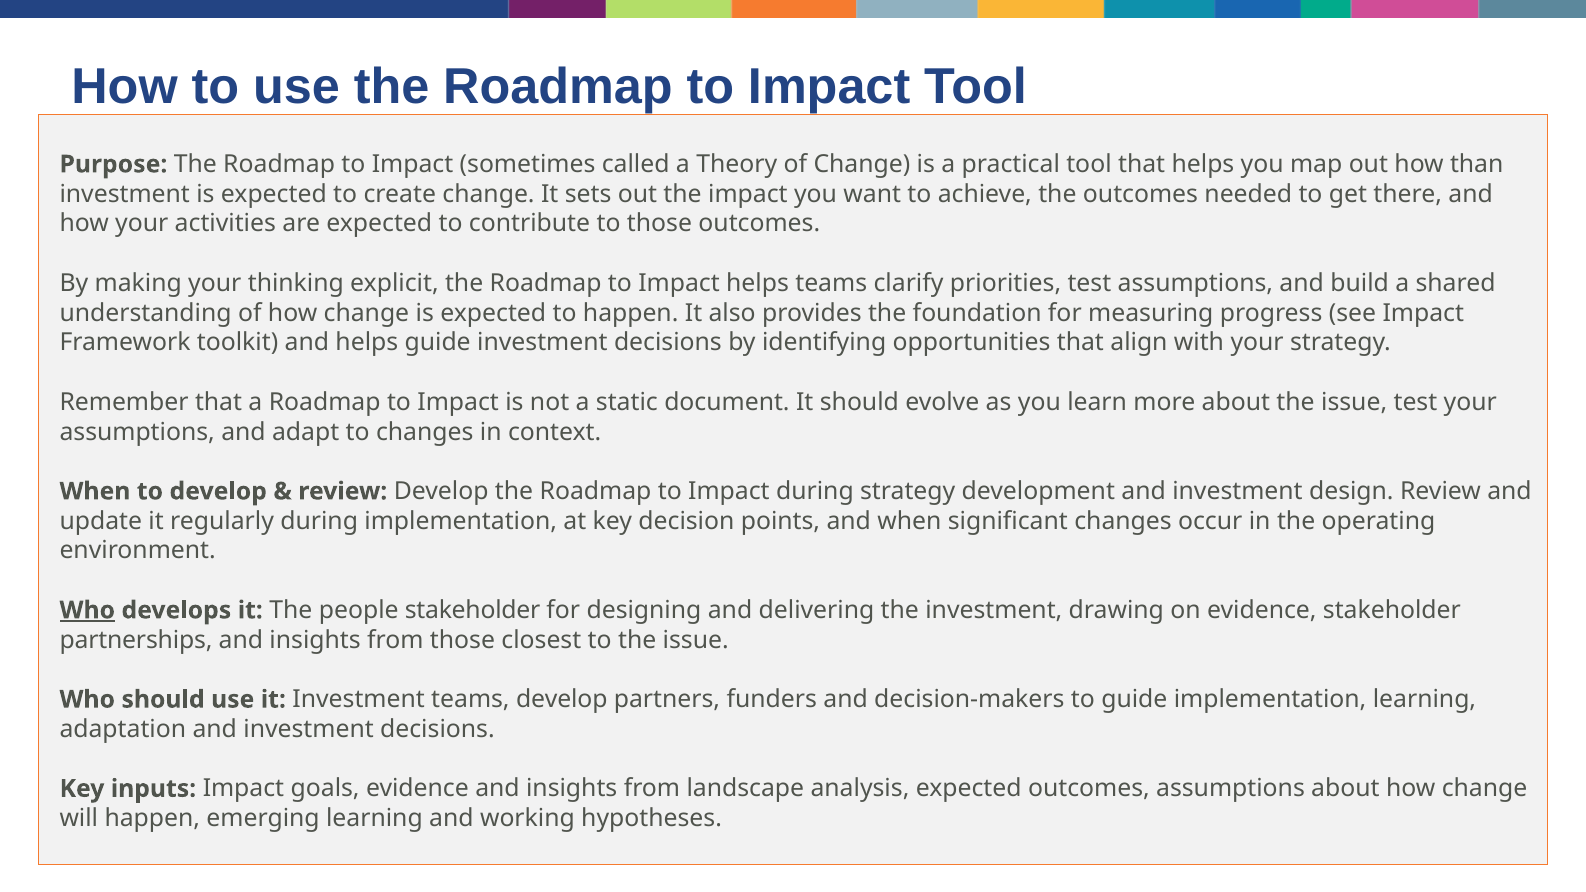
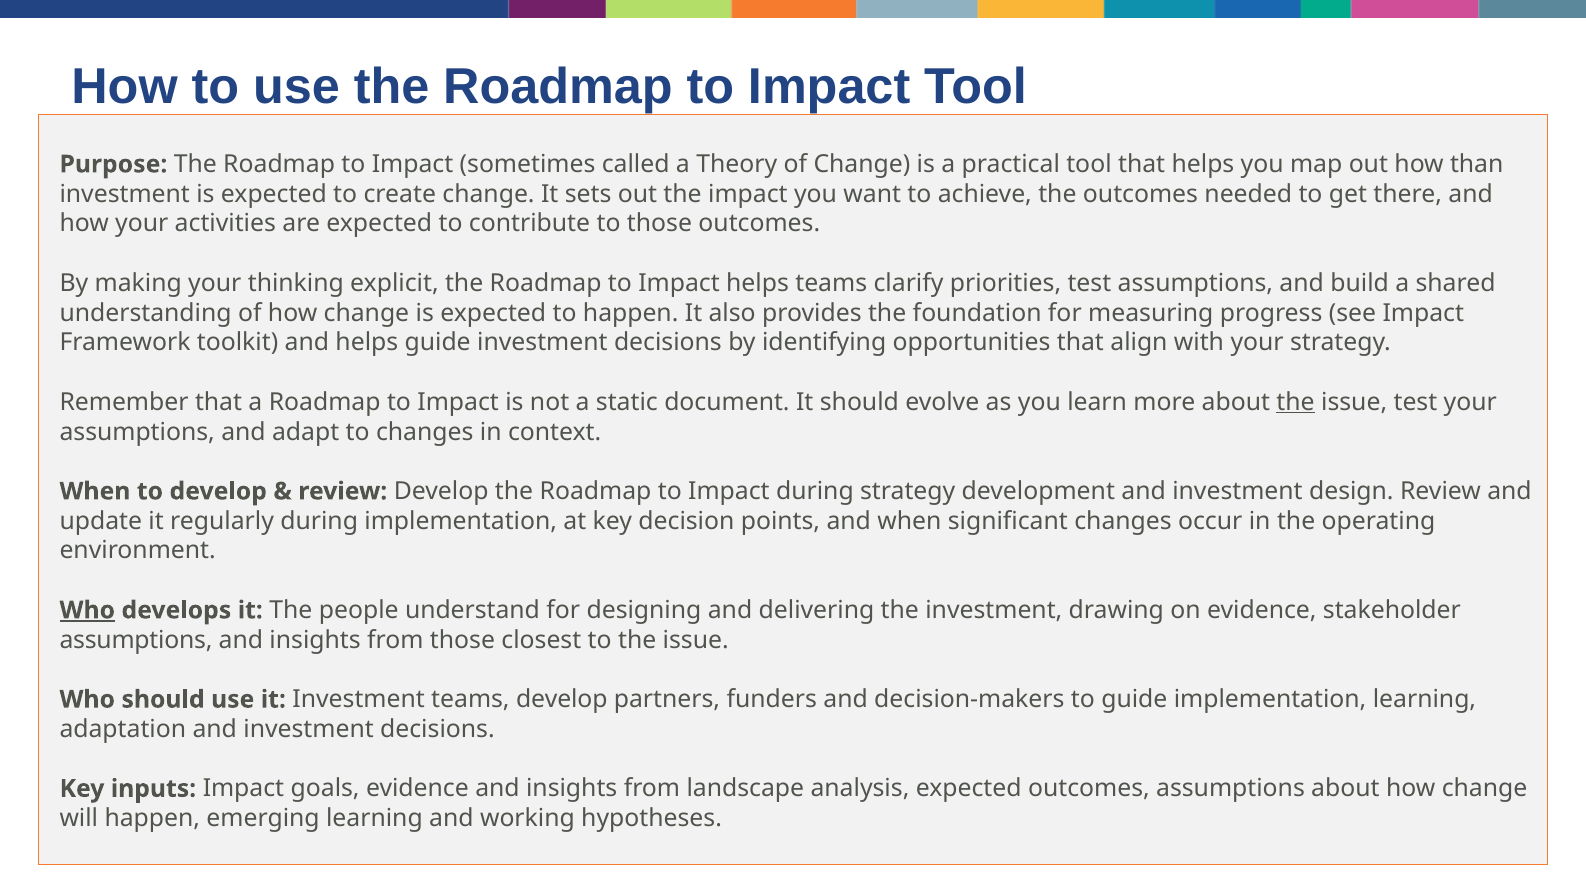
the at (1296, 402) underline: none -> present
people stakeholder: stakeholder -> understand
partnerships at (136, 640): partnerships -> assumptions
